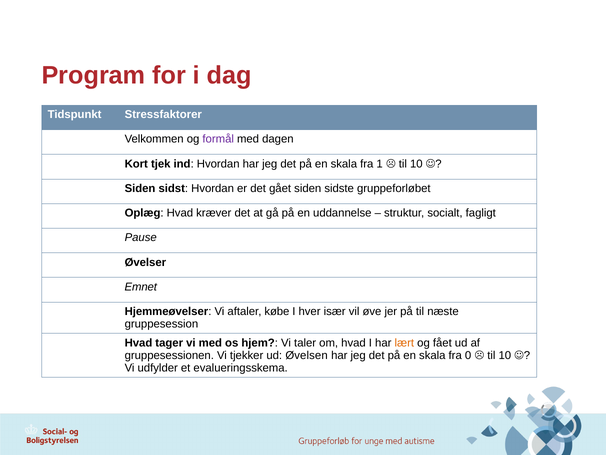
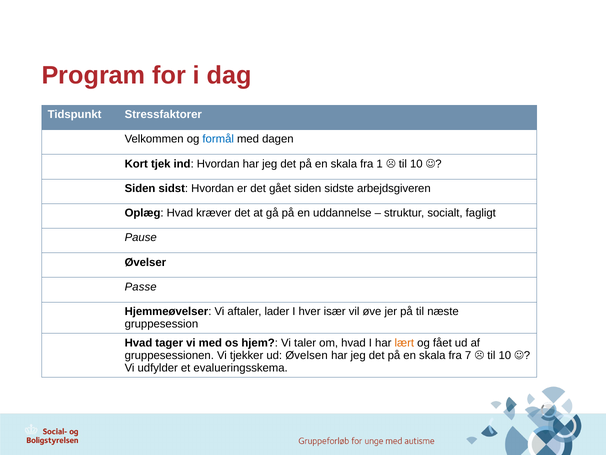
formål colour: purple -> blue
gruppeforløbet: gruppeforløbet -> arbejdsgiveren
Emnet: Emnet -> Passe
købe: købe -> lader
0: 0 -> 7
